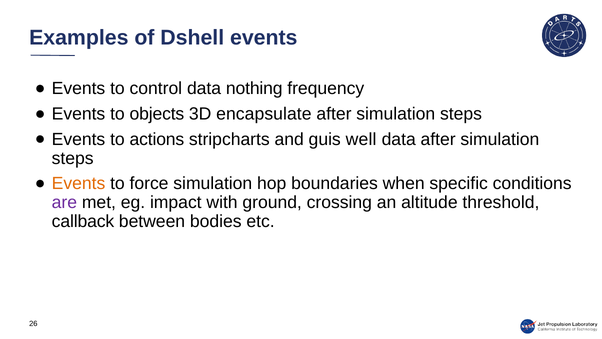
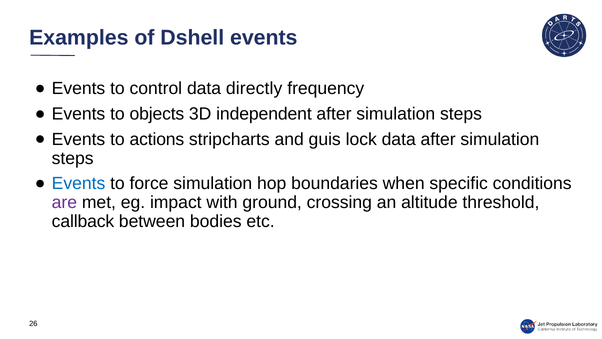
nothing: nothing -> directly
encapsulate: encapsulate -> independent
well: well -> lock
Events at (79, 183) colour: orange -> blue
